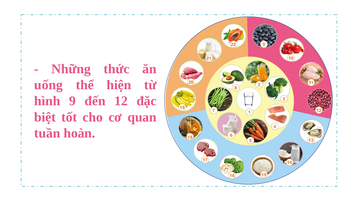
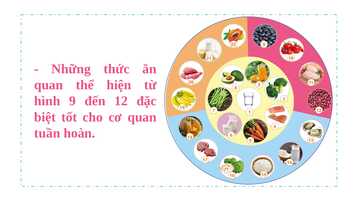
uống at (49, 85): uống -> quan
